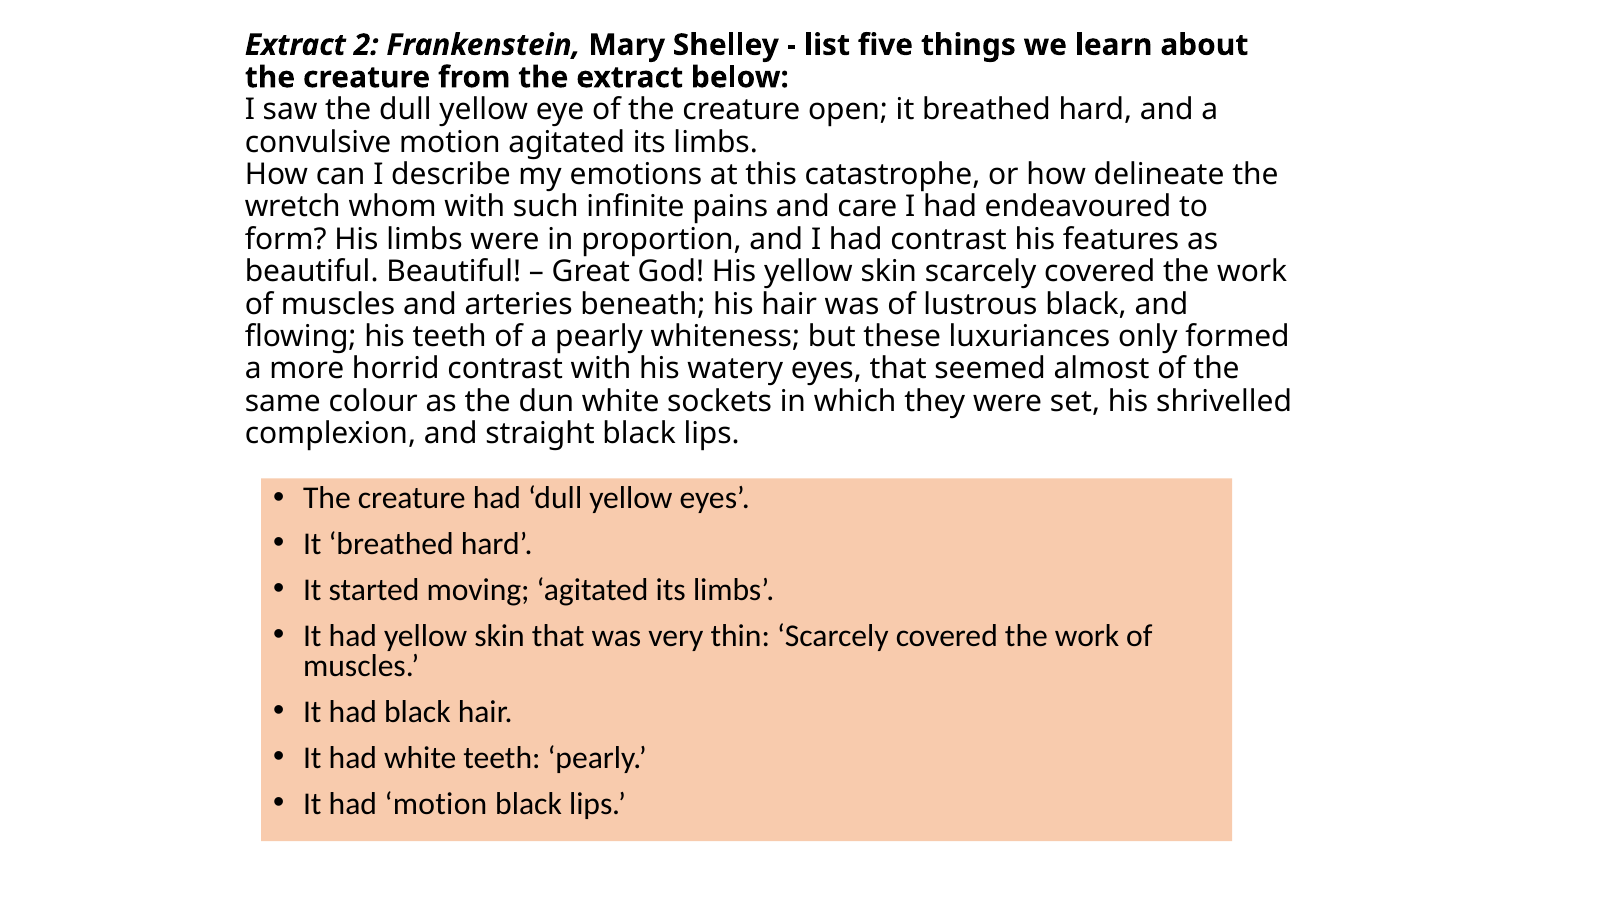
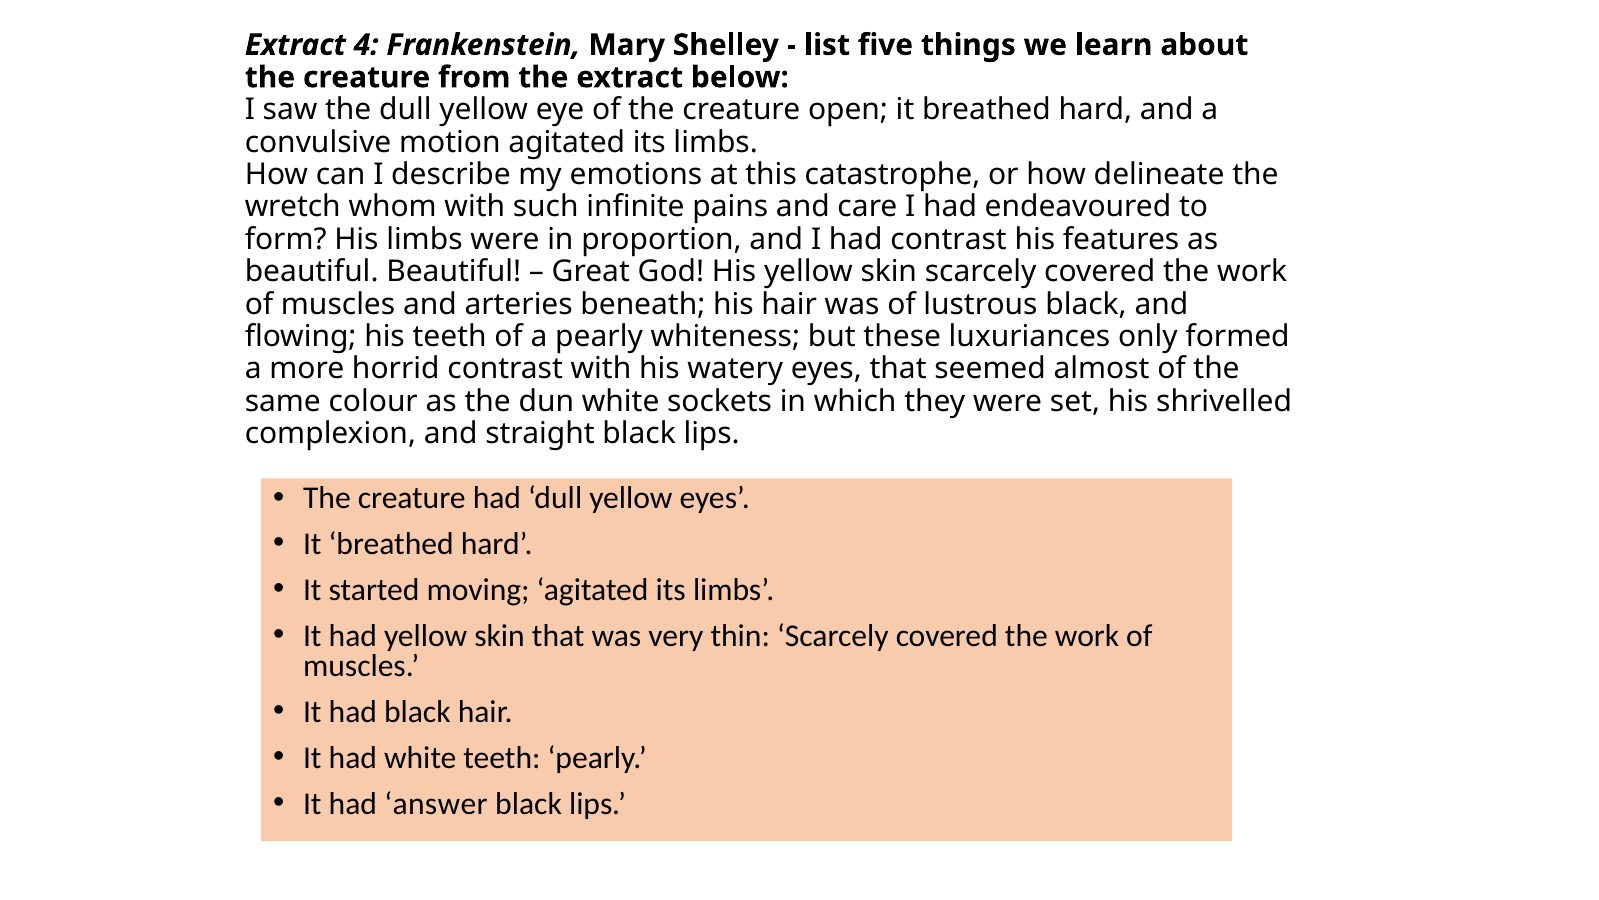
2: 2 -> 4
had motion: motion -> answer
